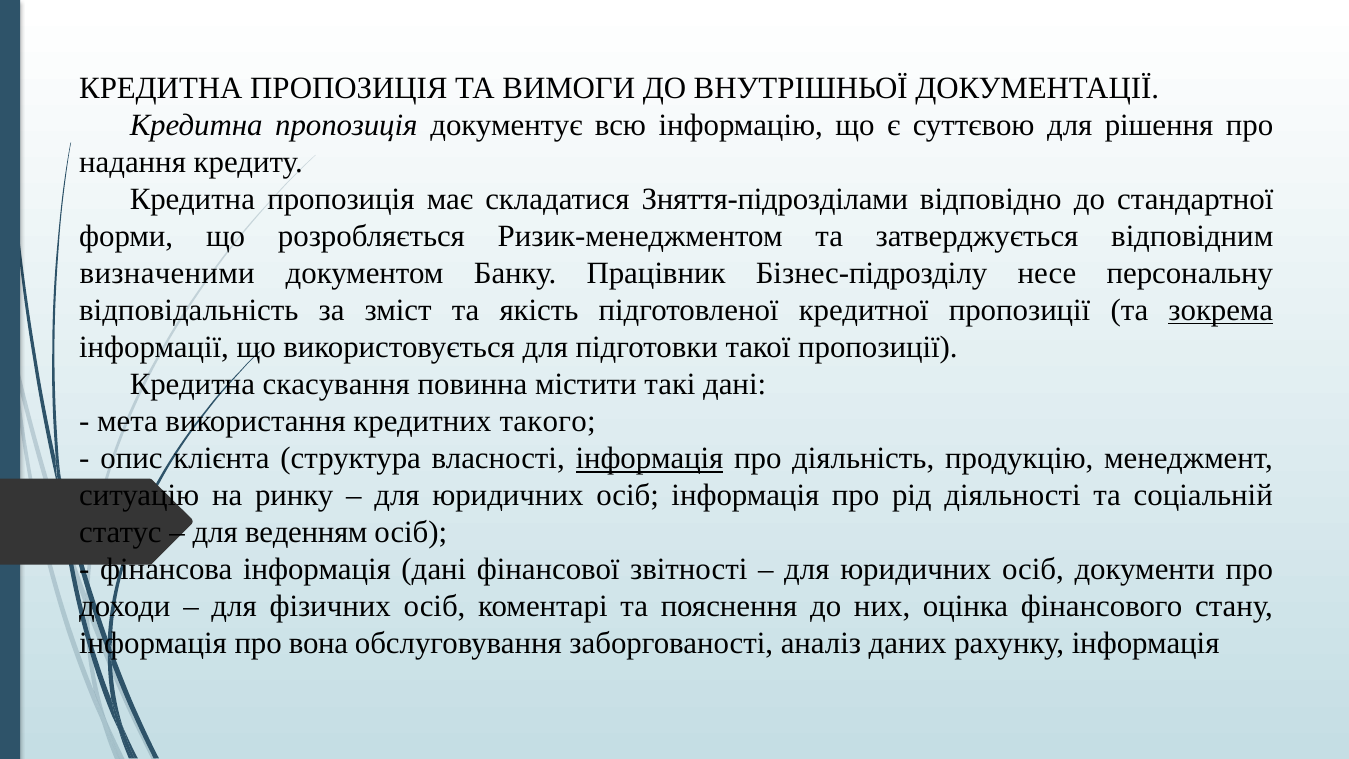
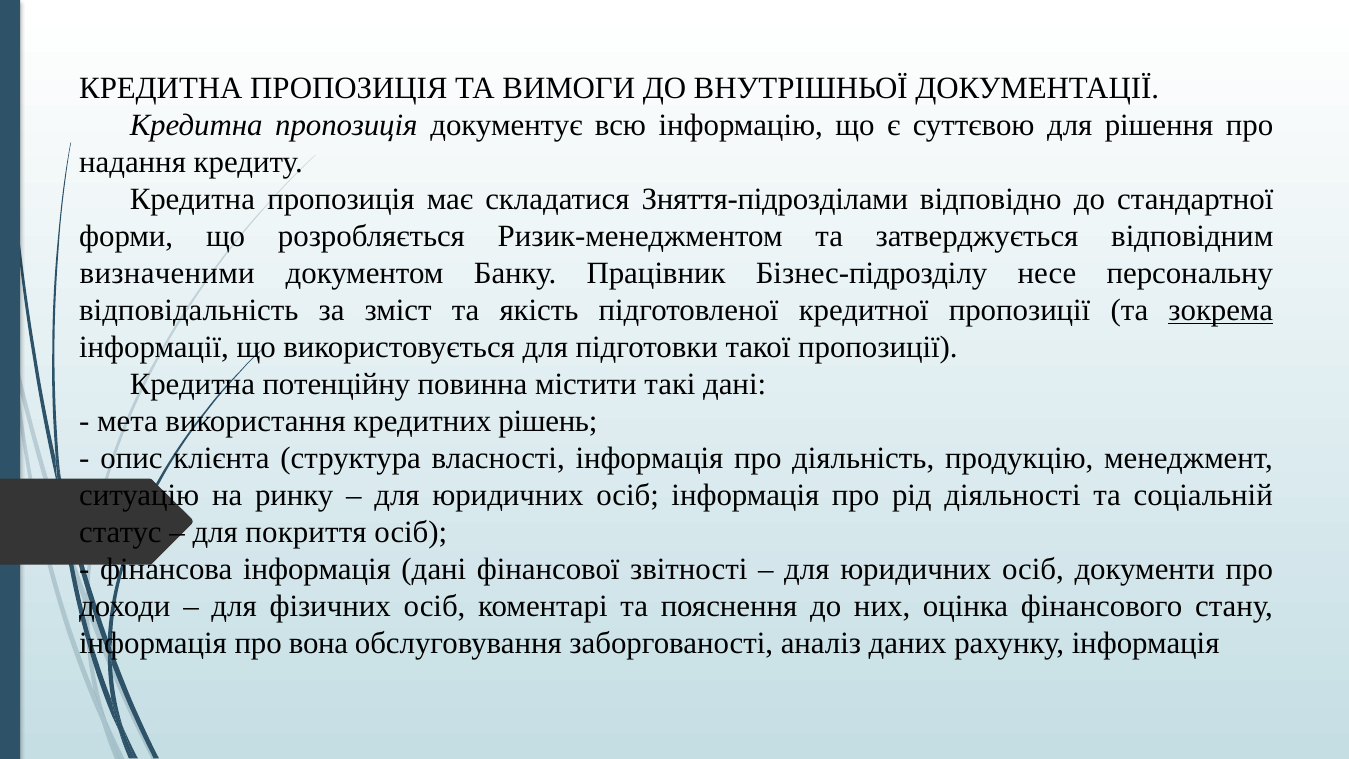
скасування: скасування -> потенційну
такого: такого -> рішень
інформація at (649, 458) underline: present -> none
веденням: веденням -> покриття
